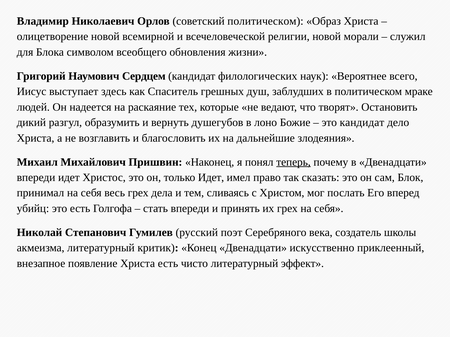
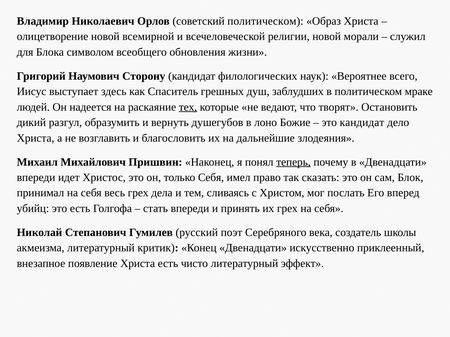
Сердцем: Сердцем -> Сторону
тех underline: none -> present
только Идет: Идет -> Себя
